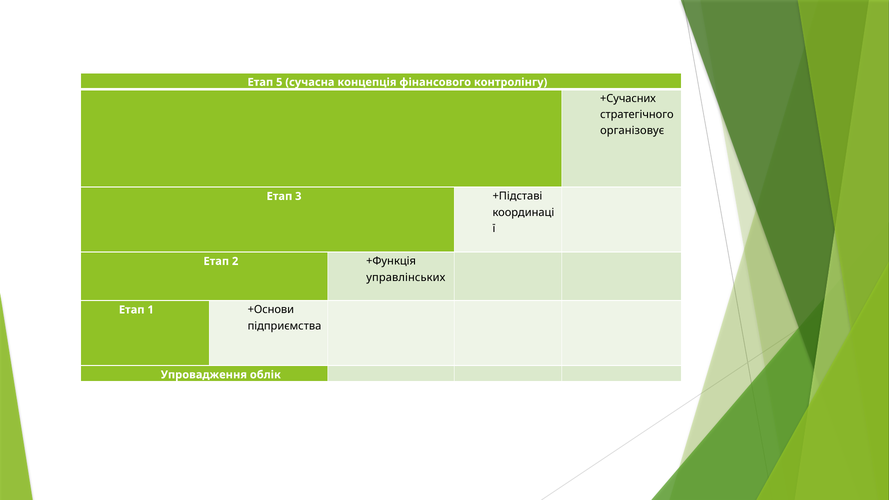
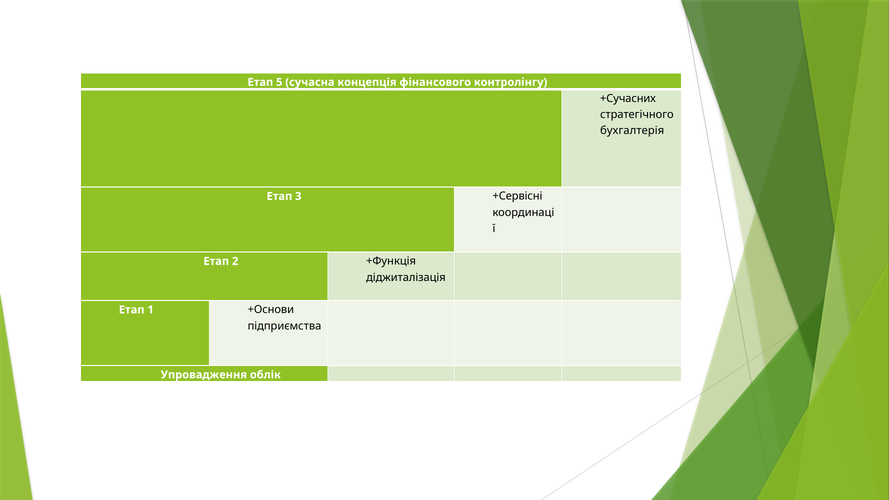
організовує: організовує -> бухгалтерія
+Підставі: +Підставі -> +Сервісні
управлінських: управлінських -> діджиталізація
